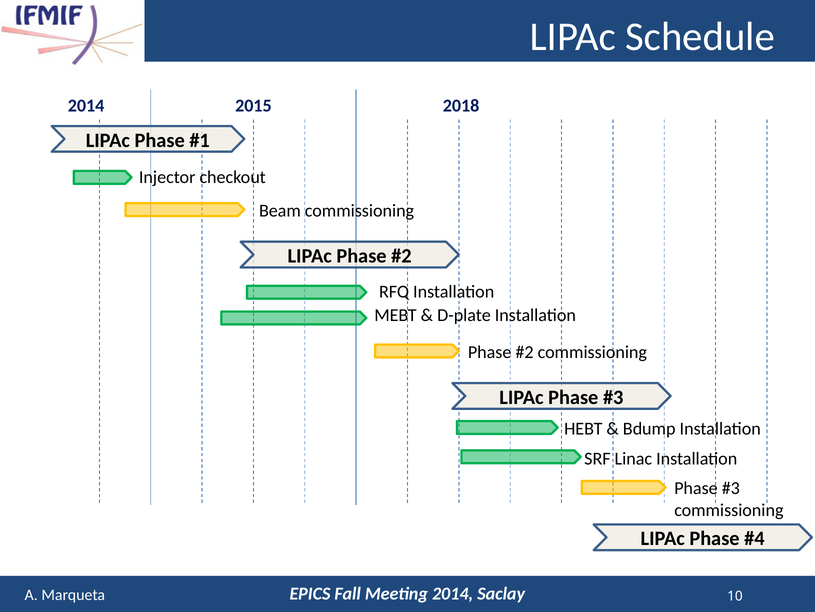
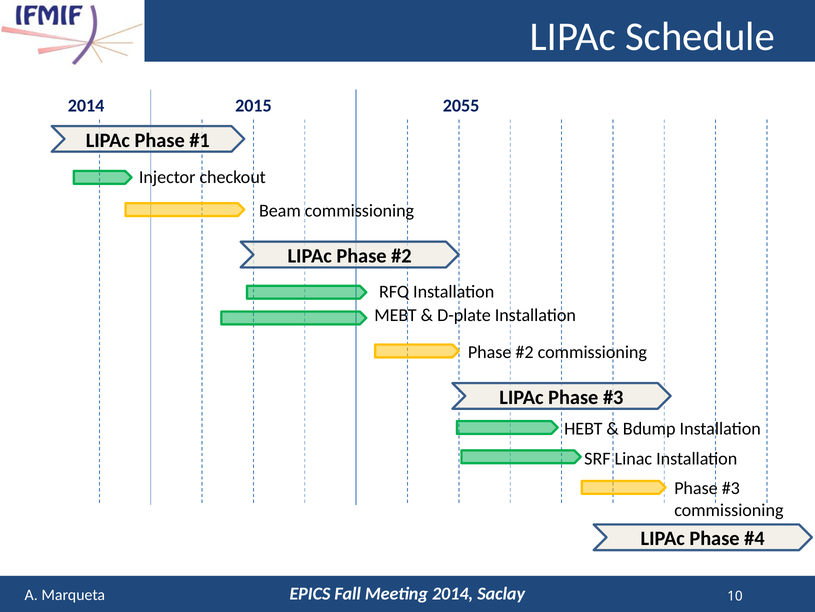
2018: 2018 -> 2055
